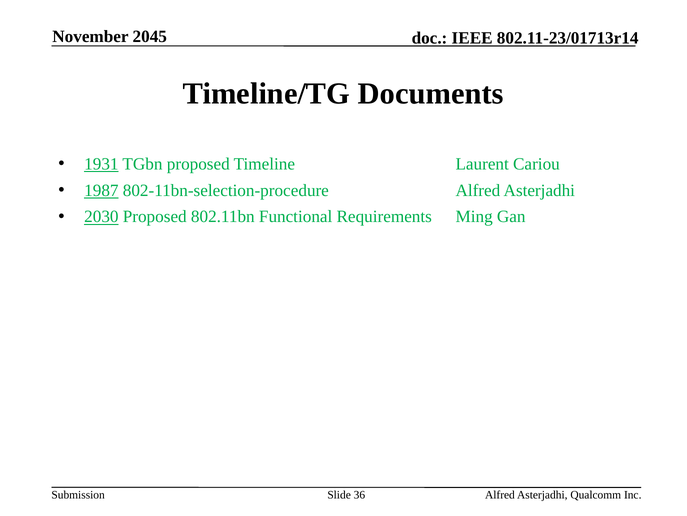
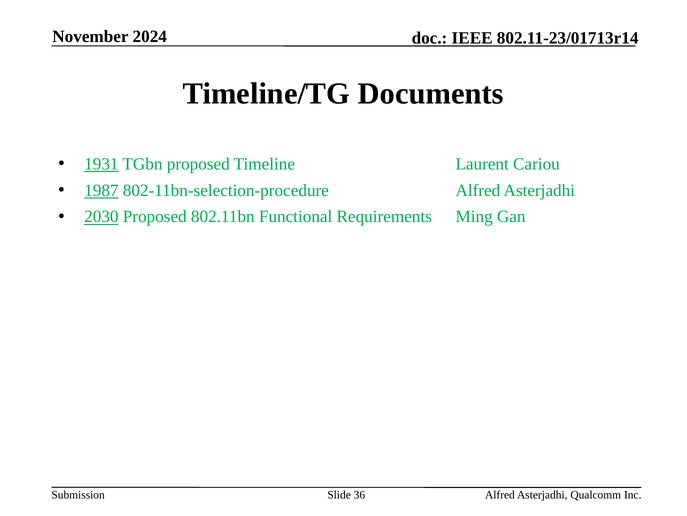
2045: 2045 -> 2024
